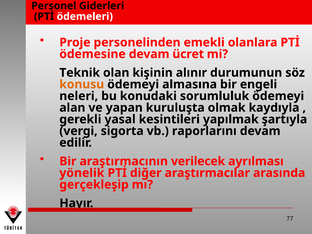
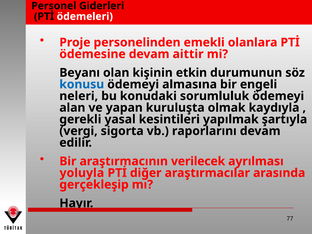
ücret: ücret -> aittir
Teknik: Teknik -> Beyanı
alınır: alınır -> etkin
konusu colour: orange -> blue
yönelik: yönelik -> yoluyla
